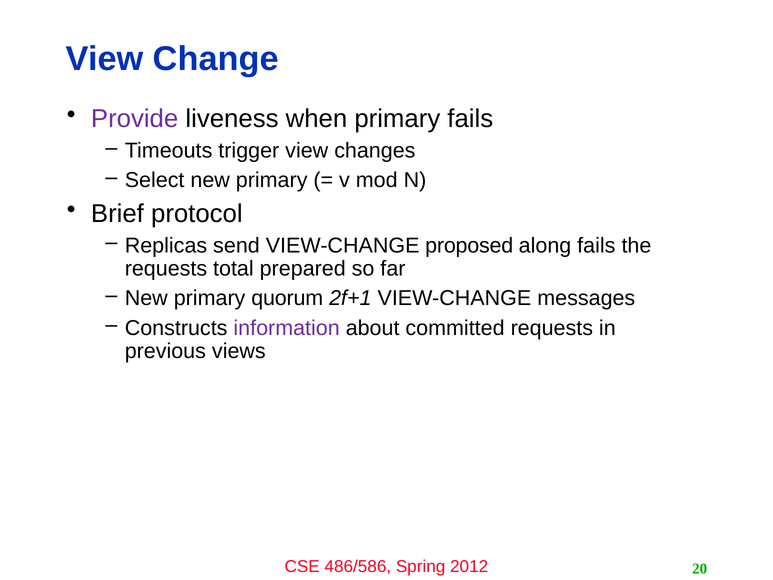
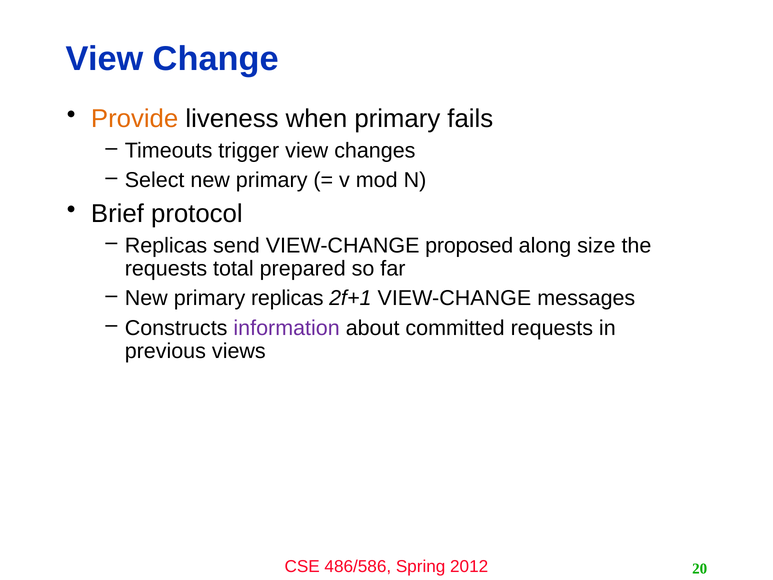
Provide colour: purple -> orange
along fails: fails -> size
primary quorum: quorum -> replicas
